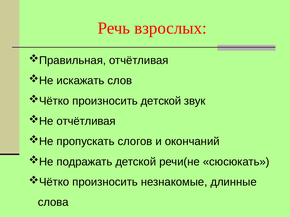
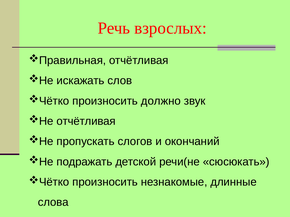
произносить детской: детской -> должно
